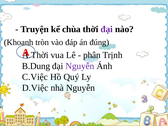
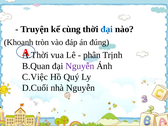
chùa: chùa -> cùng
đại at (107, 29) colour: purple -> blue
B.Dung: B.Dung -> B.Quan
D.Việc: D.Việc -> D.Cuối
